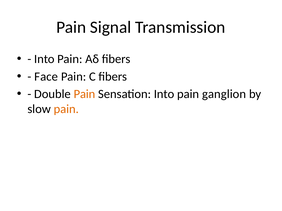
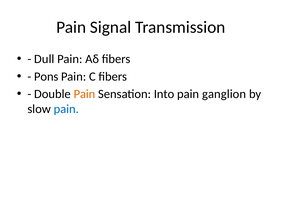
Into at (44, 59): Into -> Dull
Face: Face -> Pons
pain at (66, 109) colour: orange -> blue
